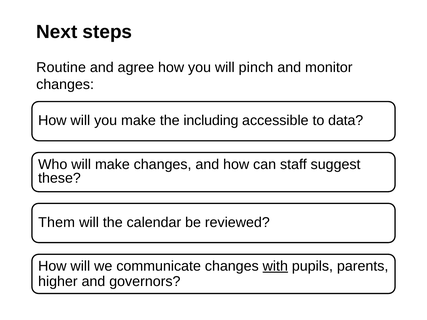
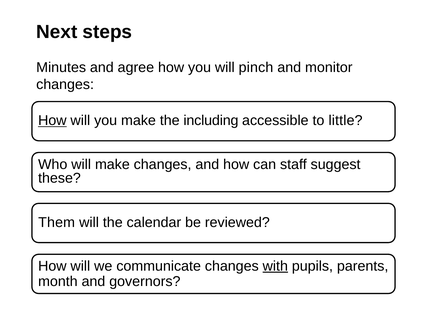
Routine: Routine -> Minutes
How at (52, 121) underline: none -> present
data: data -> little
higher: higher -> month
